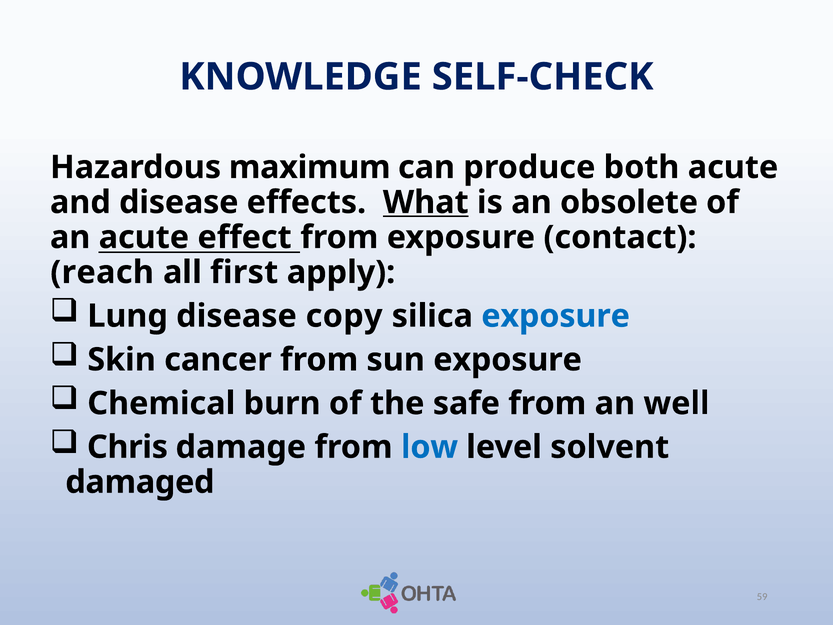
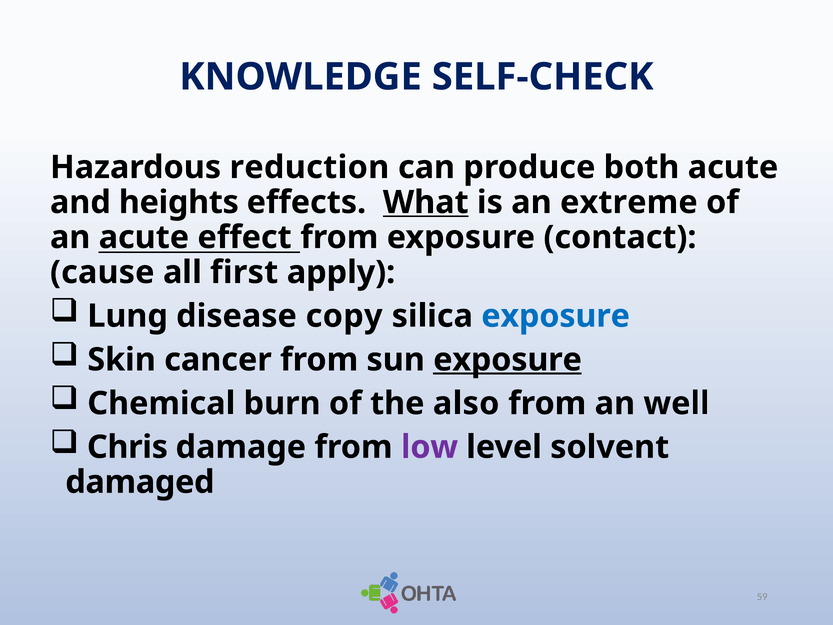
maximum: maximum -> reduction
and disease: disease -> heights
obsolete: obsolete -> extreme
reach: reach -> cause
exposure at (508, 360) underline: none -> present
safe: safe -> also
low colour: blue -> purple
